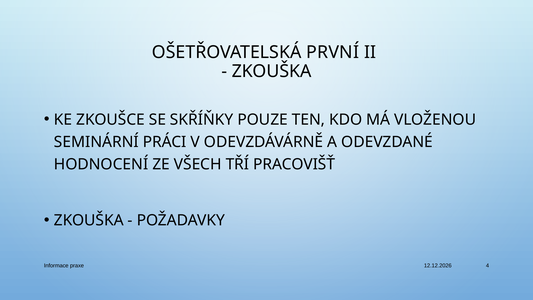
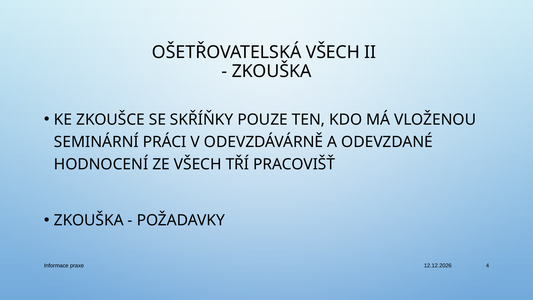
OŠETŘOVATELSKÁ PRVNÍ: PRVNÍ -> VŠECH
